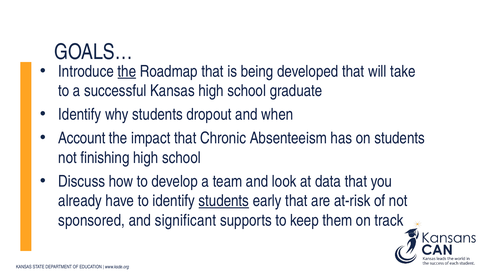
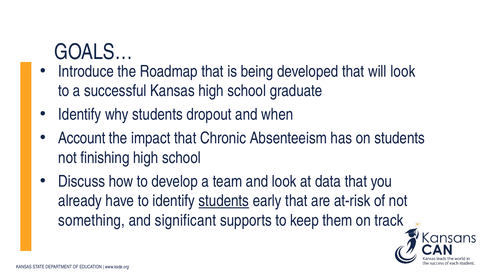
the at (127, 71) underline: present -> none
will take: take -> look
sponsored: sponsored -> something
